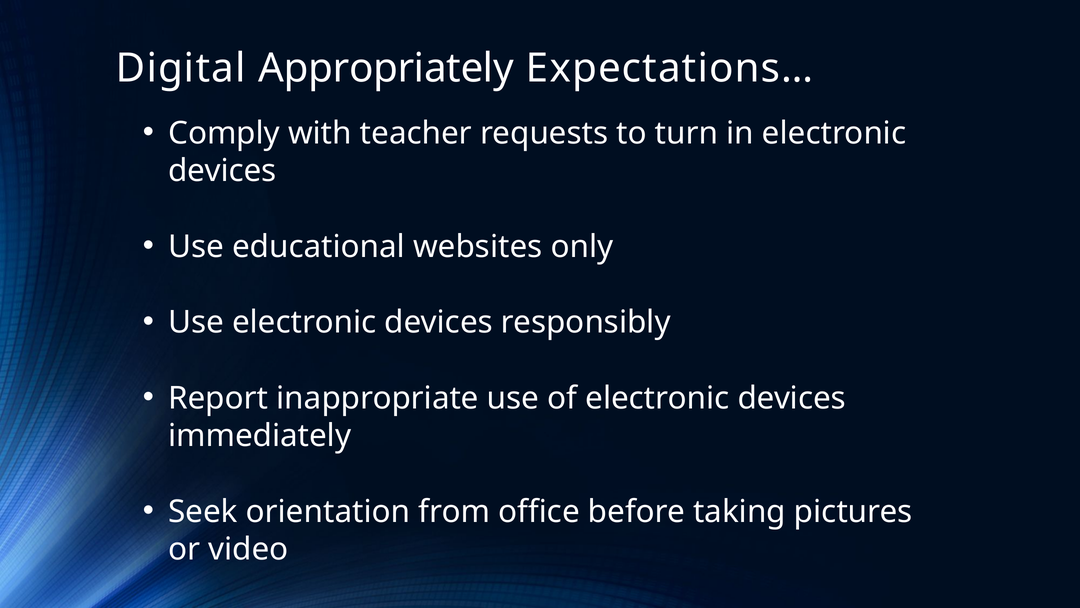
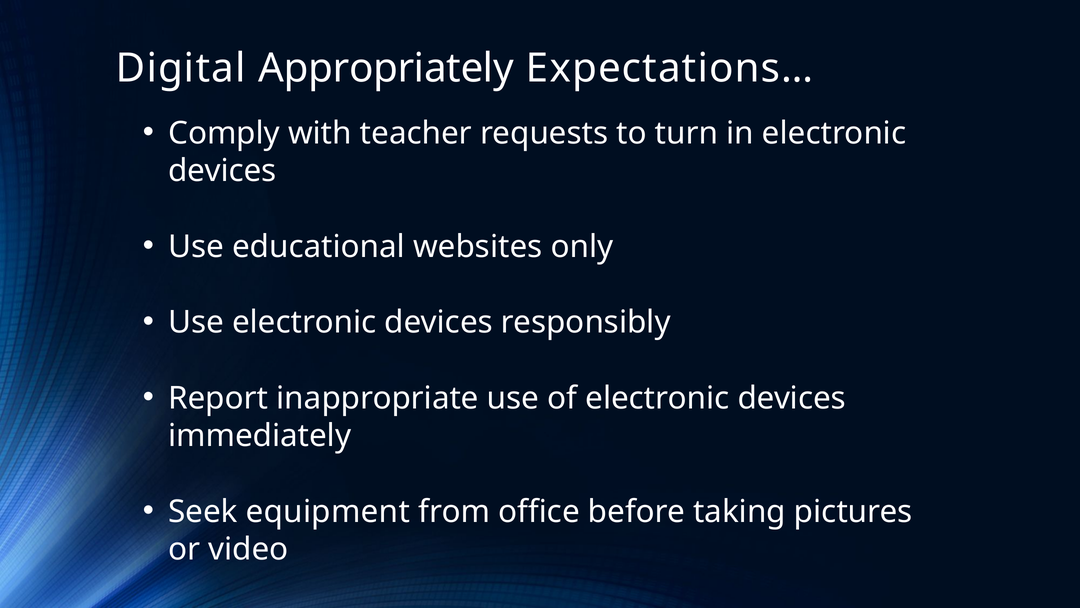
orientation: orientation -> equipment
